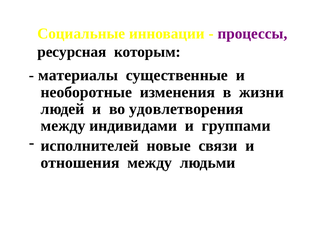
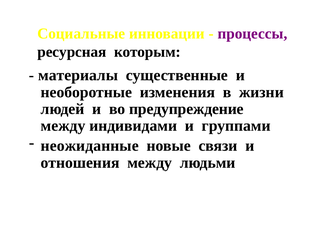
удовлетворения: удовлетворения -> предупреждение
исполнителей: исполнителей -> неожиданные
